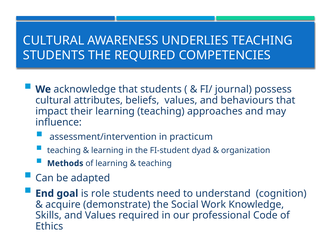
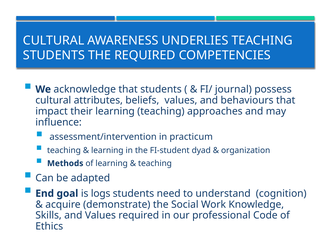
role: role -> logs
